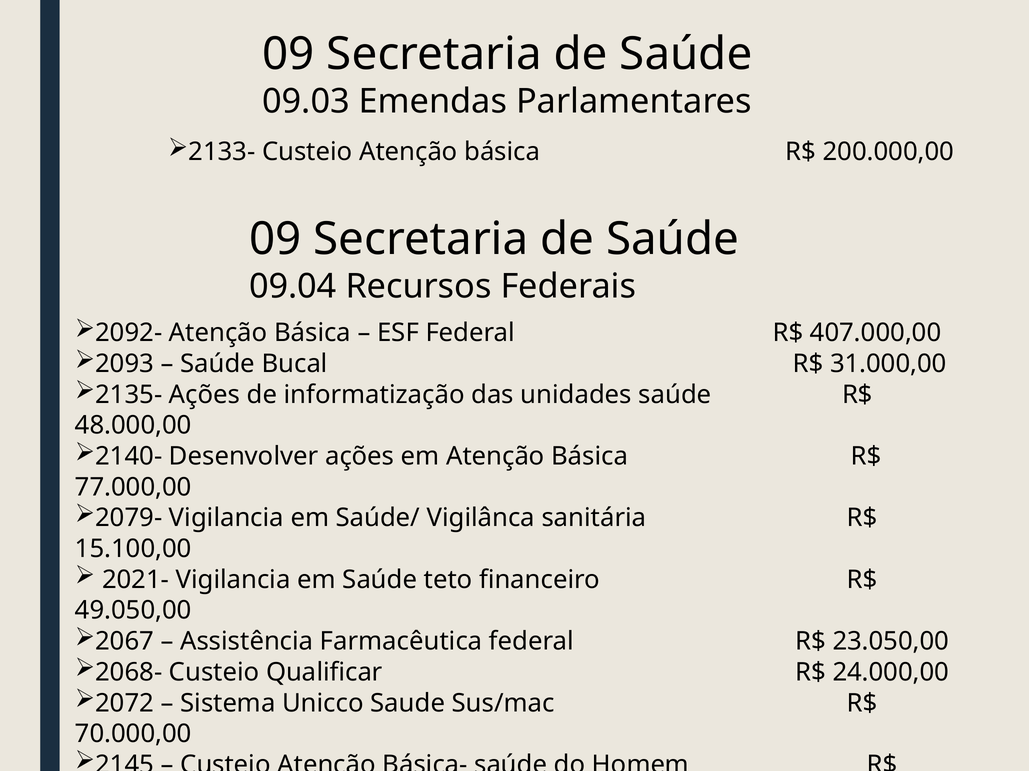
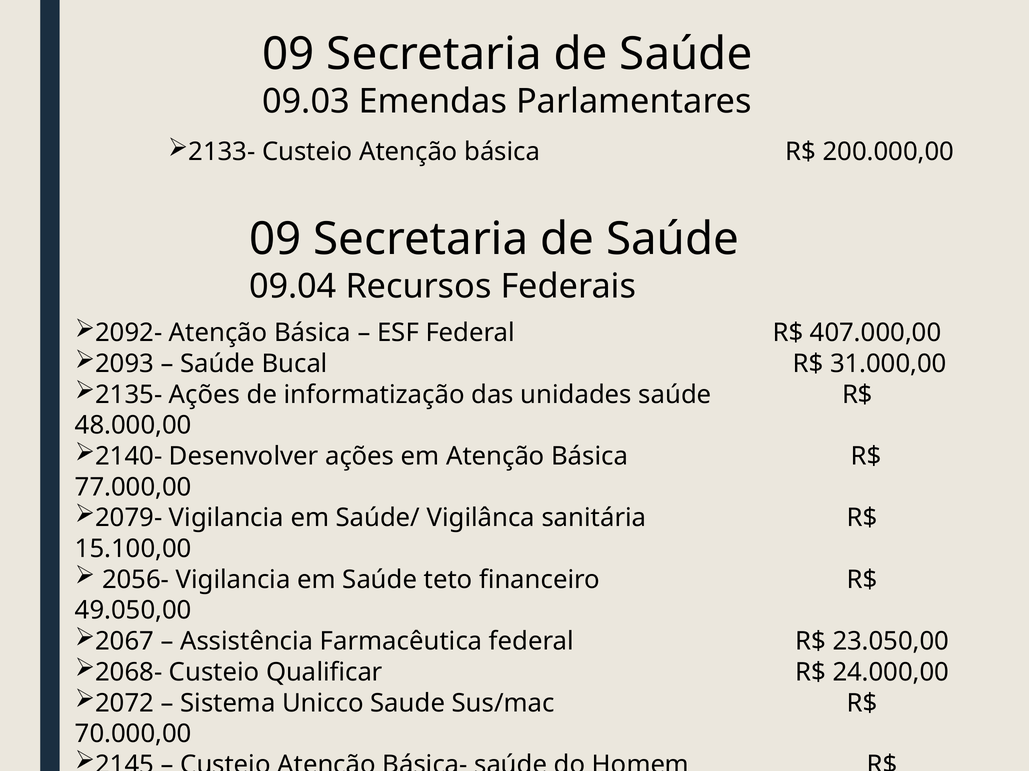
2021-: 2021- -> 2056-
